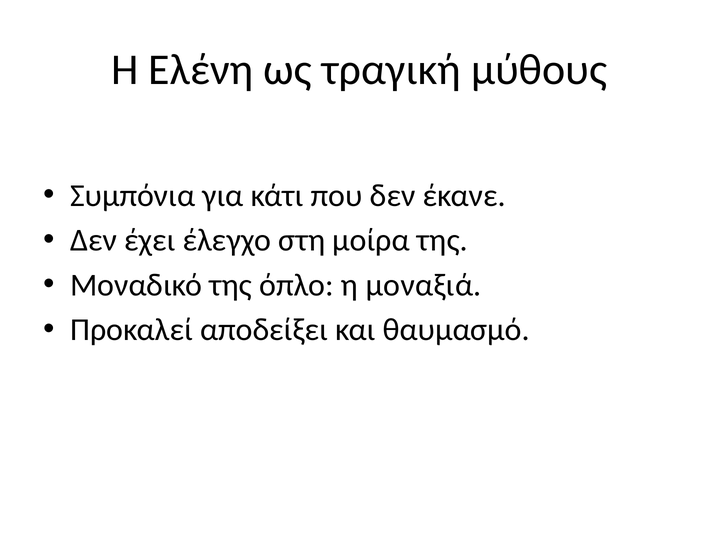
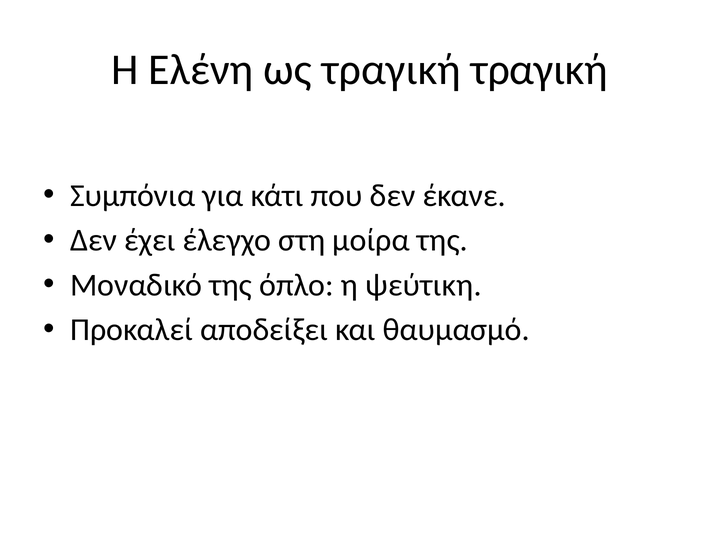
τραγική μύθους: μύθους -> τραγική
μοναξιά: μοναξιά -> ψεύτικη
